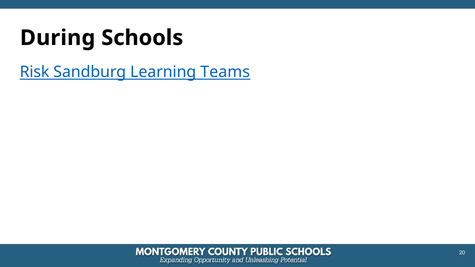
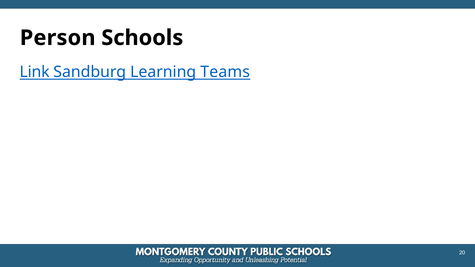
During: During -> Person
Risk: Risk -> Link
